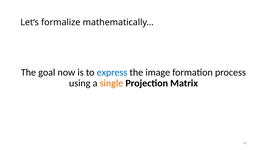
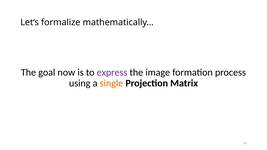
express colour: blue -> purple
